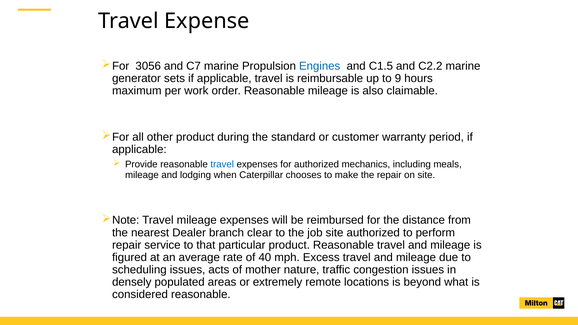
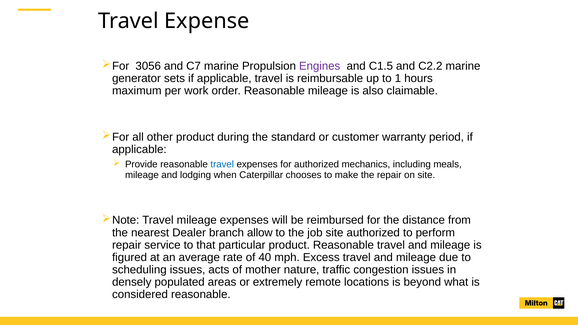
Engines colour: blue -> purple
9: 9 -> 1
clear: clear -> allow
